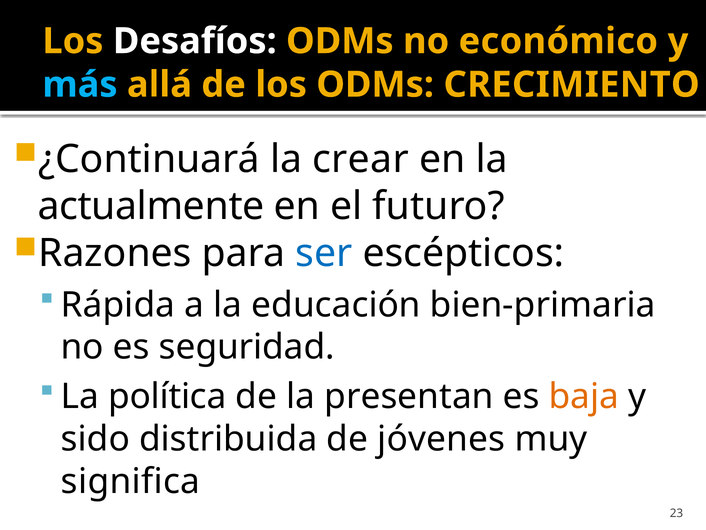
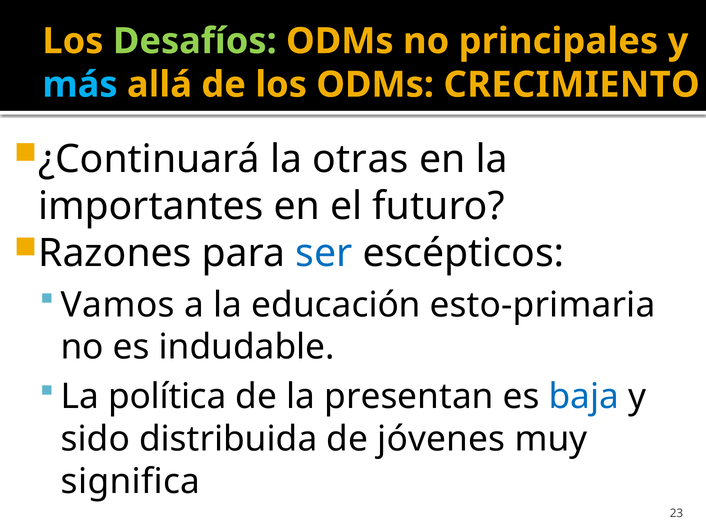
Desafíos colour: white -> light green
económico: económico -> principales
crear: crear -> otras
actualmente: actualmente -> importantes
Rápida: Rápida -> Vamos
bien-primaria: bien-primaria -> esto-primaria
seguridad: seguridad -> indudable
baja colour: orange -> blue
